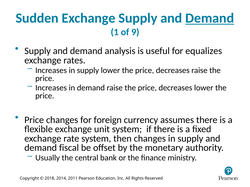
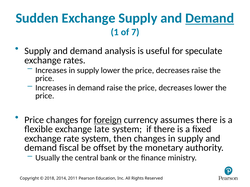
9: 9 -> 7
equalizes: equalizes -> speculate
foreign underline: none -> present
unit: unit -> late
